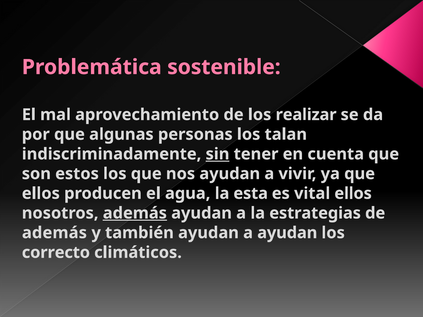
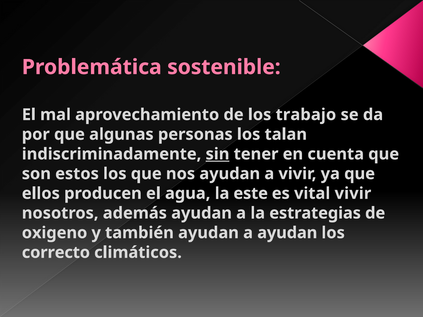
realizar: realizar -> trabajo
esta: esta -> este
vital ellos: ellos -> vivir
además at (135, 213) underline: present -> none
además at (54, 233): además -> oxigeno
